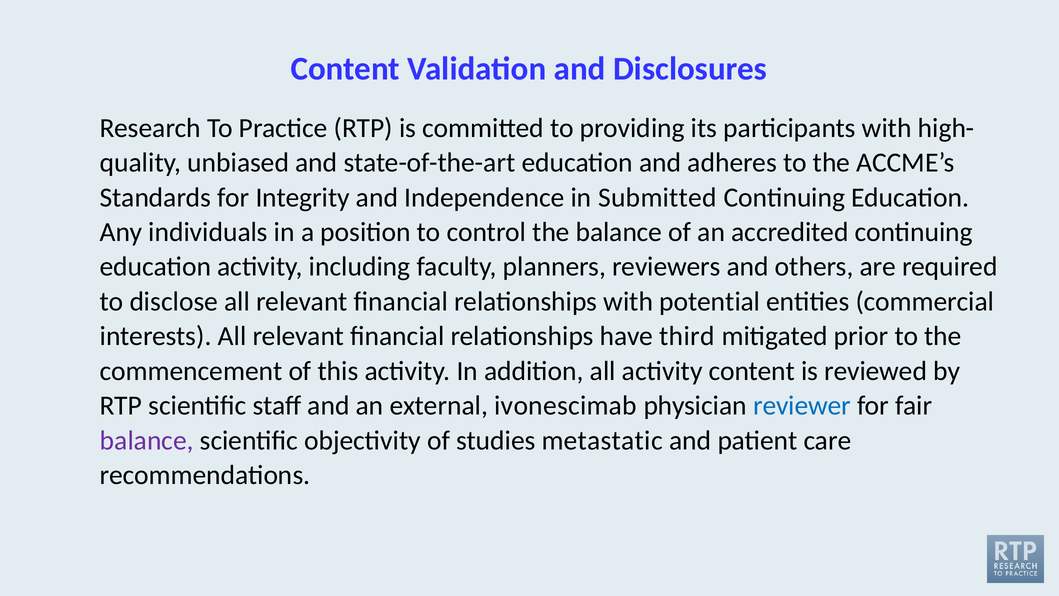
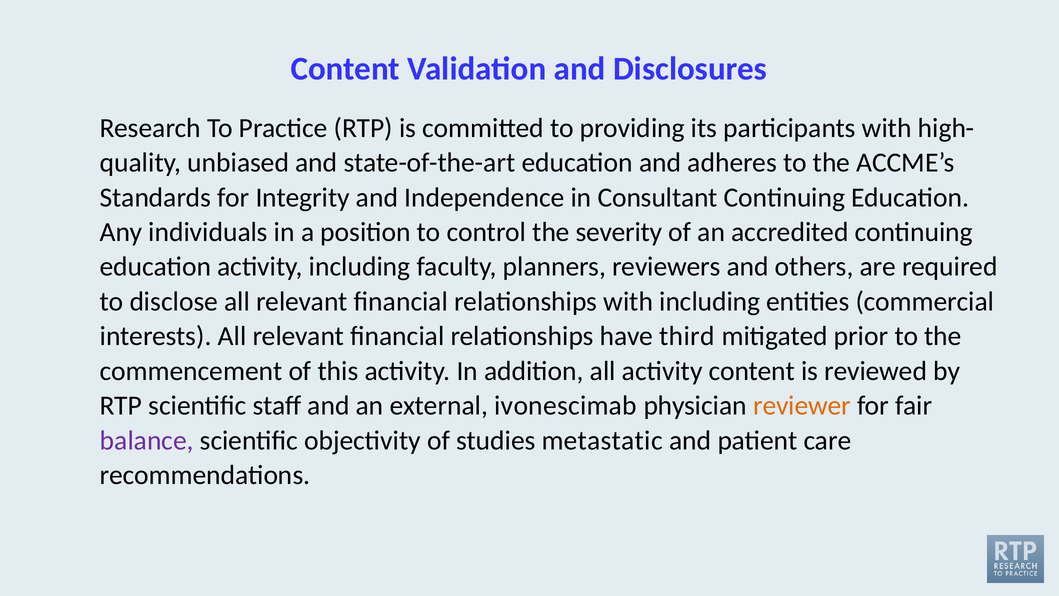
Submitted: Submitted -> Consultant
the balance: balance -> severity
with potential: potential -> including
reviewer colour: blue -> orange
